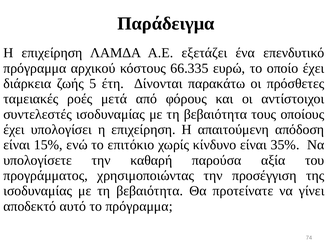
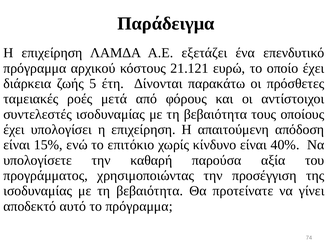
66.335: 66.335 -> 21.121
35%: 35% -> 40%
